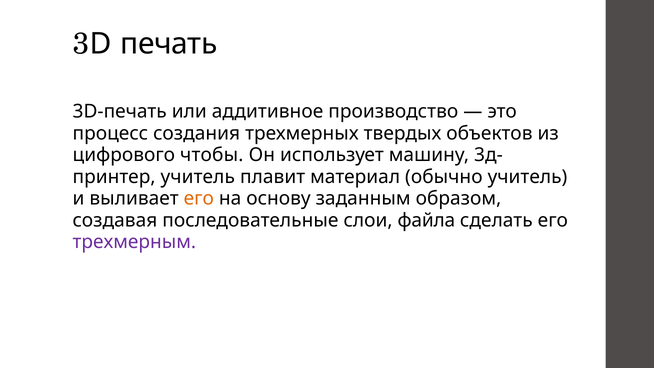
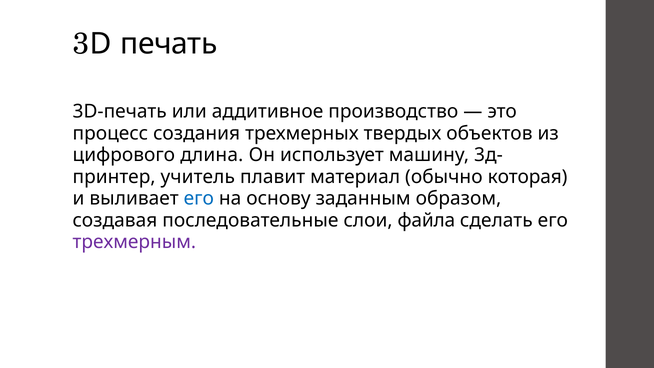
чтобы: чтобы -> длина
обычно учитель: учитель -> которая
его at (199, 198) colour: orange -> blue
